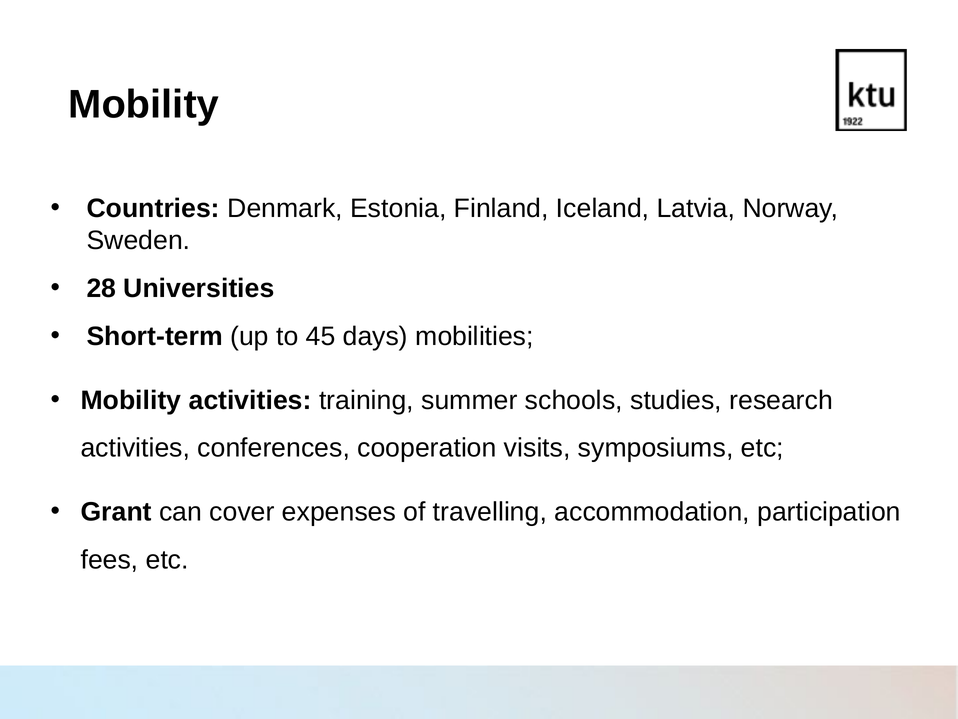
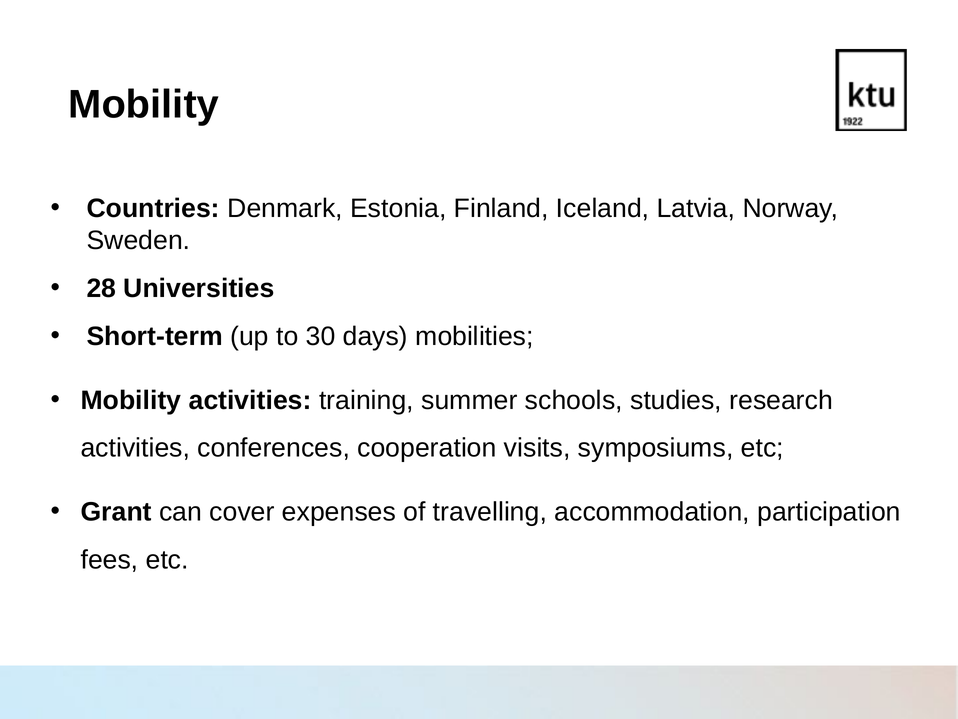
45: 45 -> 30
